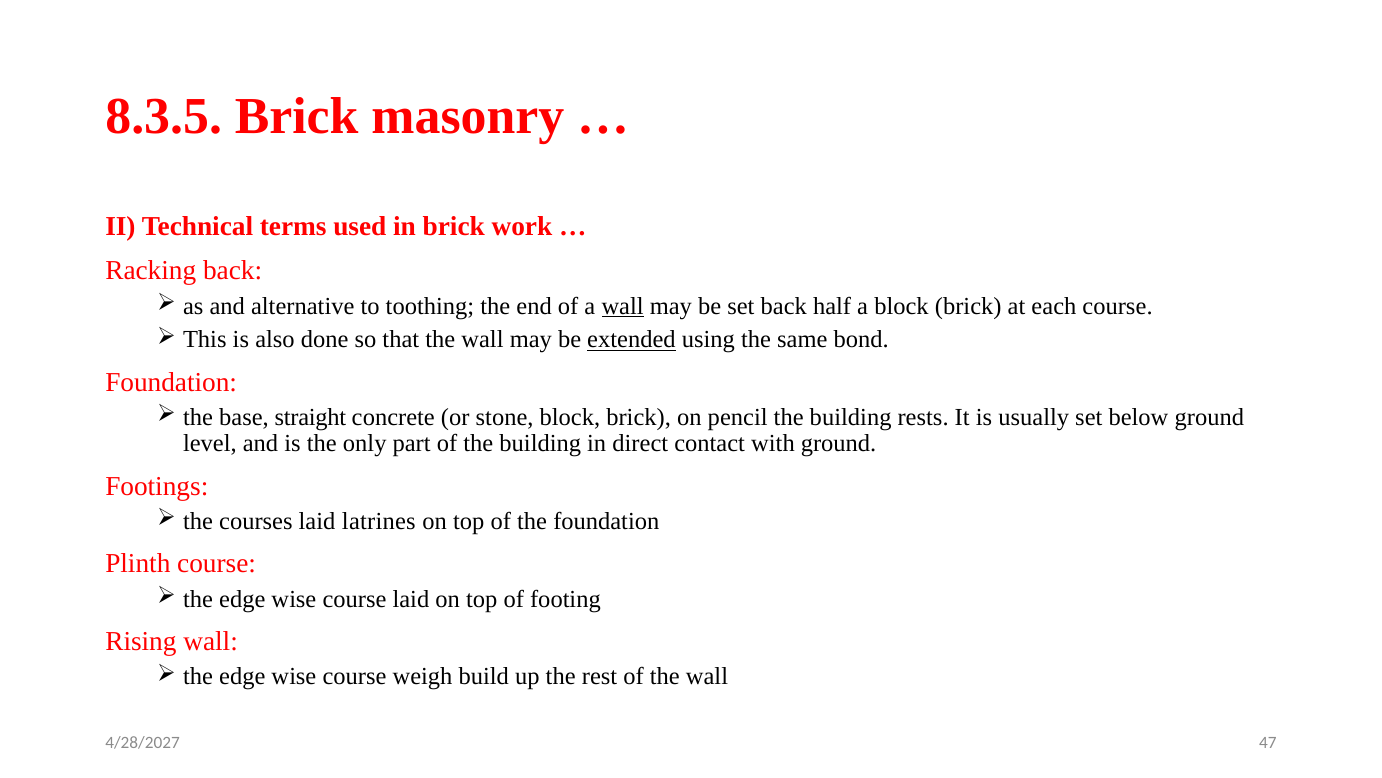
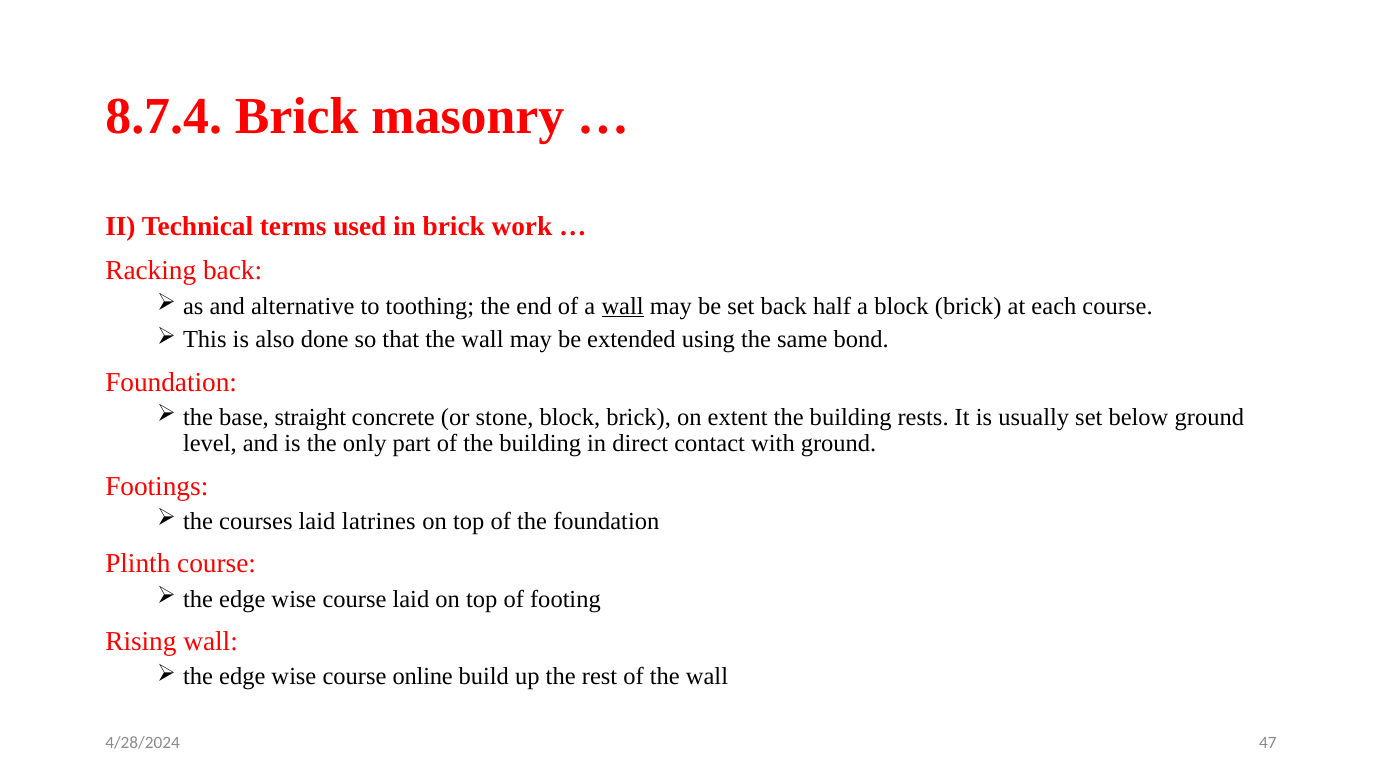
8.3.5: 8.3.5 -> 8.7.4
extended underline: present -> none
pencil: pencil -> extent
weigh: weigh -> online
4/28/2027: 4/28/2027 -> 4/28/2024
